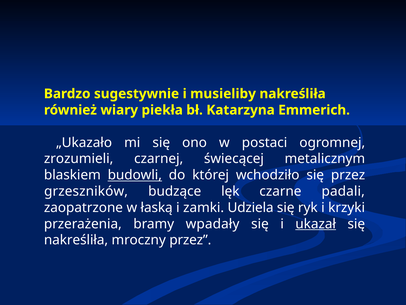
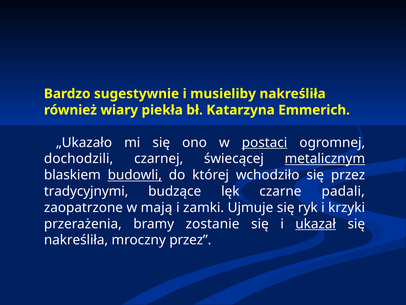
postaci underline: none -> present
zrozumieli: zrozumieli -> dochodzili
metalicznym underline: none -> present
grzeszników: grzeszników -> tradycyjnymi
łaską: łaską -> mają
Udziela: Udziela -> Ujmuje
wpadały: wpadały -> zostanie
